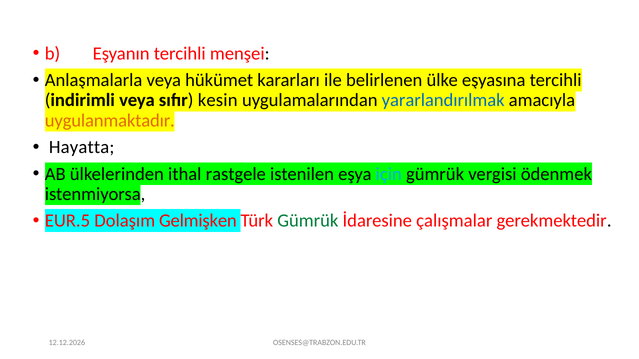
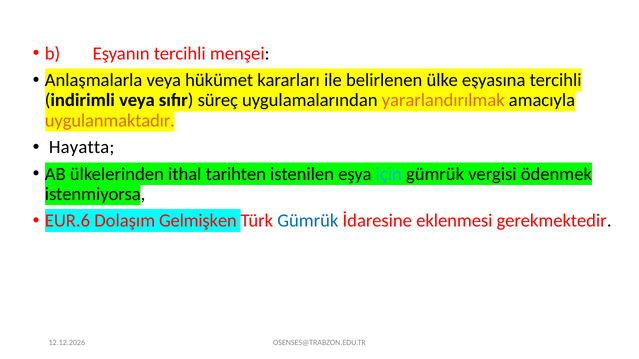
kesin: kesin -> süreç
yararlandırılmak colour: blue -> orange
rastgele: rastgele -> tarihten
EUR.5: EUR.5 -> EUR.6
Gümrük at (308, 221) colour: green -> blue
çalışmalar: çalışmalar -> eklenmesi
